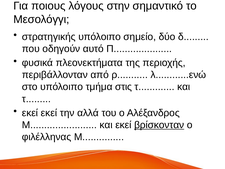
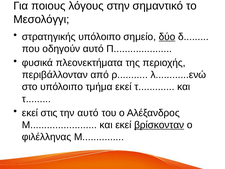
δύο underline: none -> present
τμήμα στις: στις -> εκεί
εκεί εκεί: εκεί -> στις
την αλλά: αλλά -> αυτό
